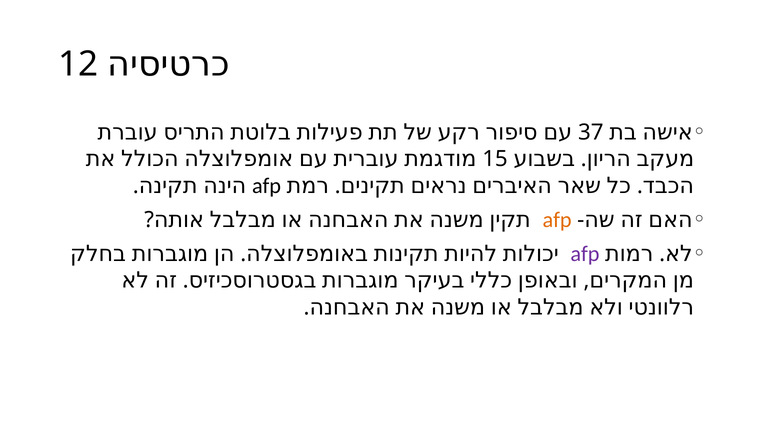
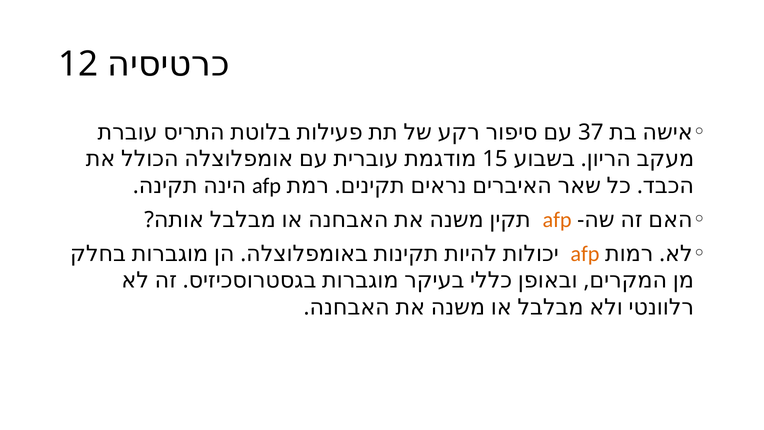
afp at (585, 254) colour: purple -> orange
